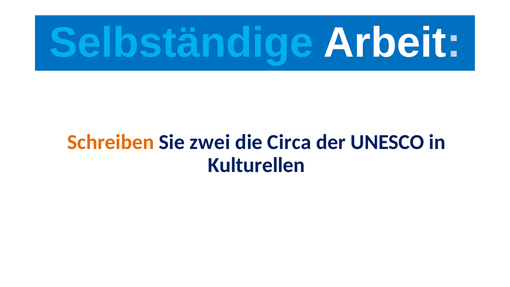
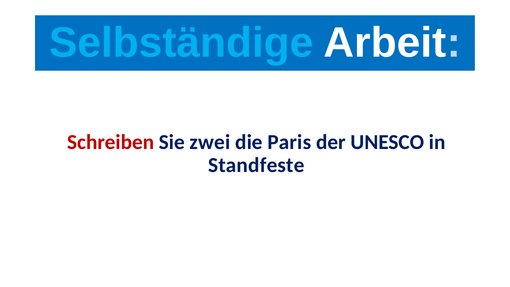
Schreiben colour: orange -> red
Circa: Circa -> Paris
Kulturellen: Kulturellen -> Standfeste
